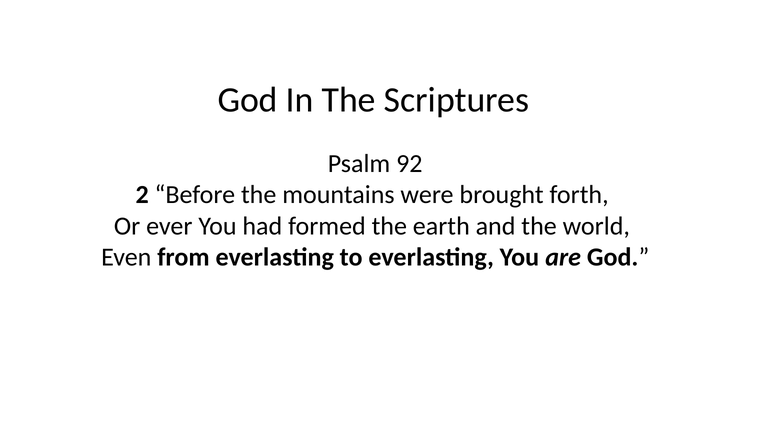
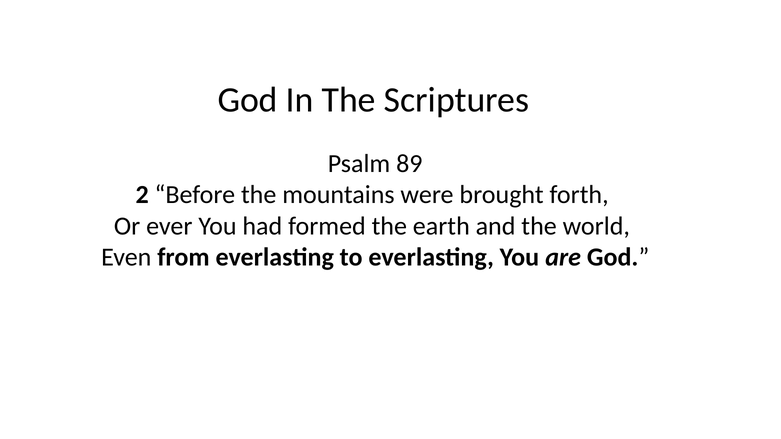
92: 92 -> 89
